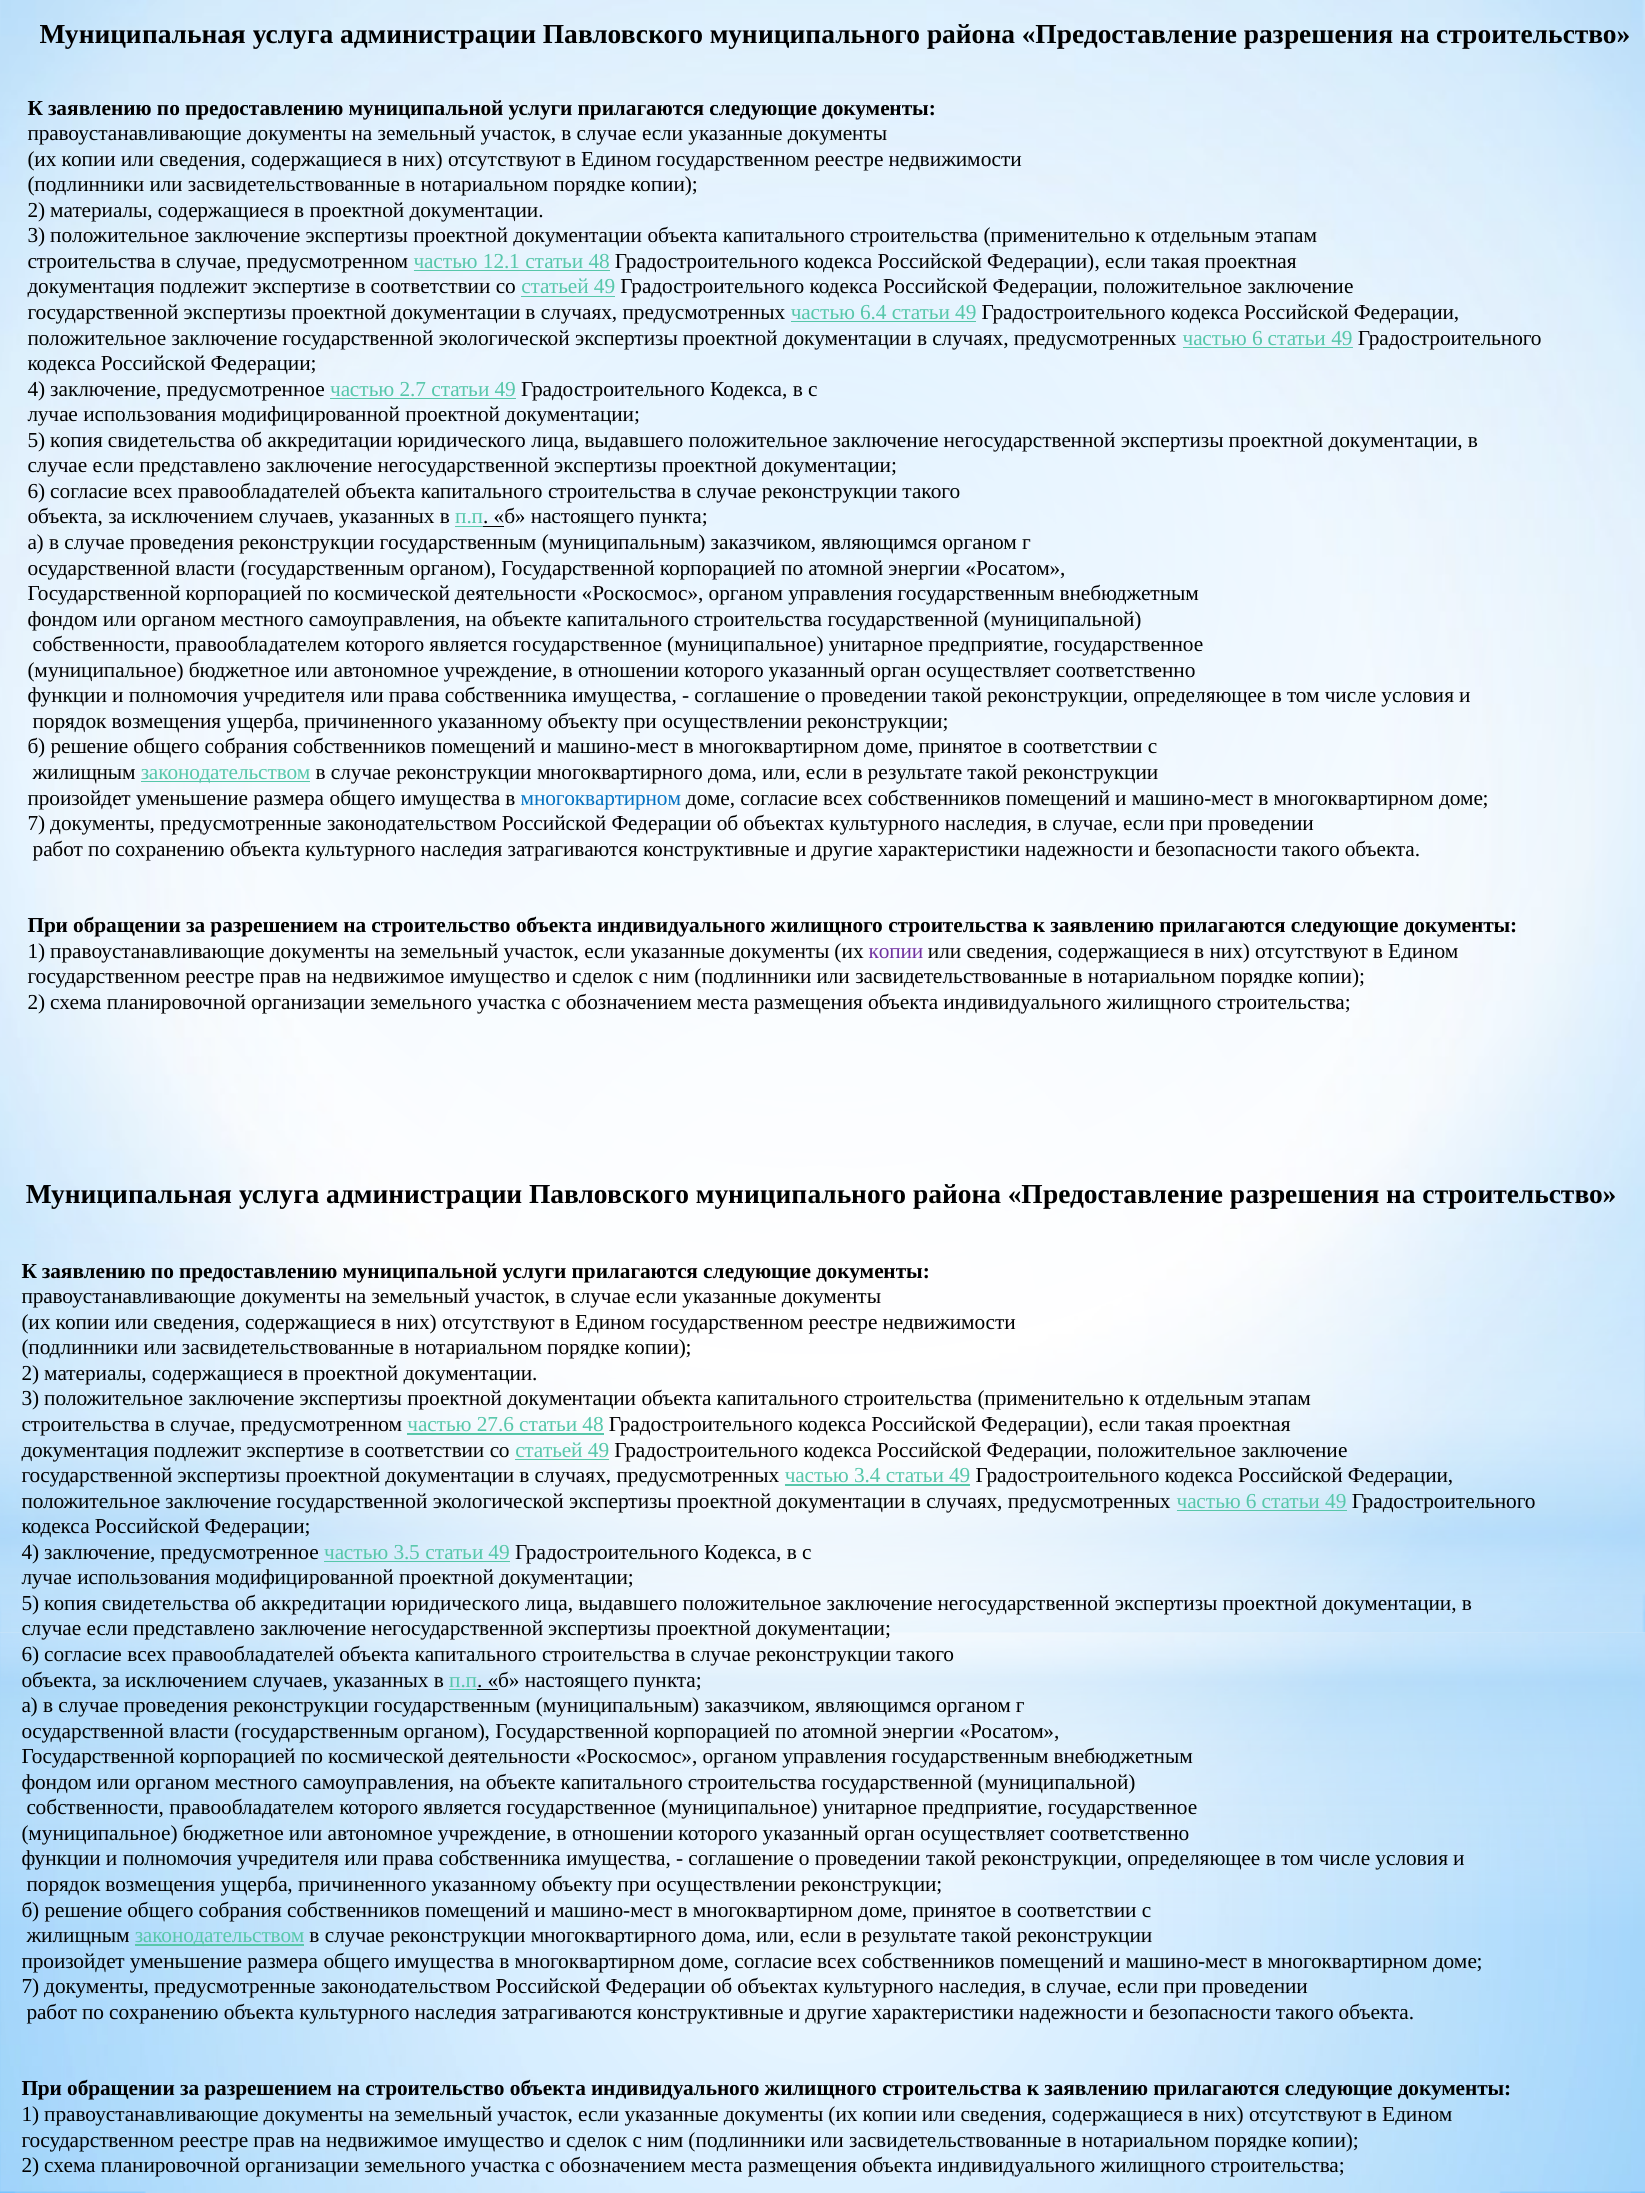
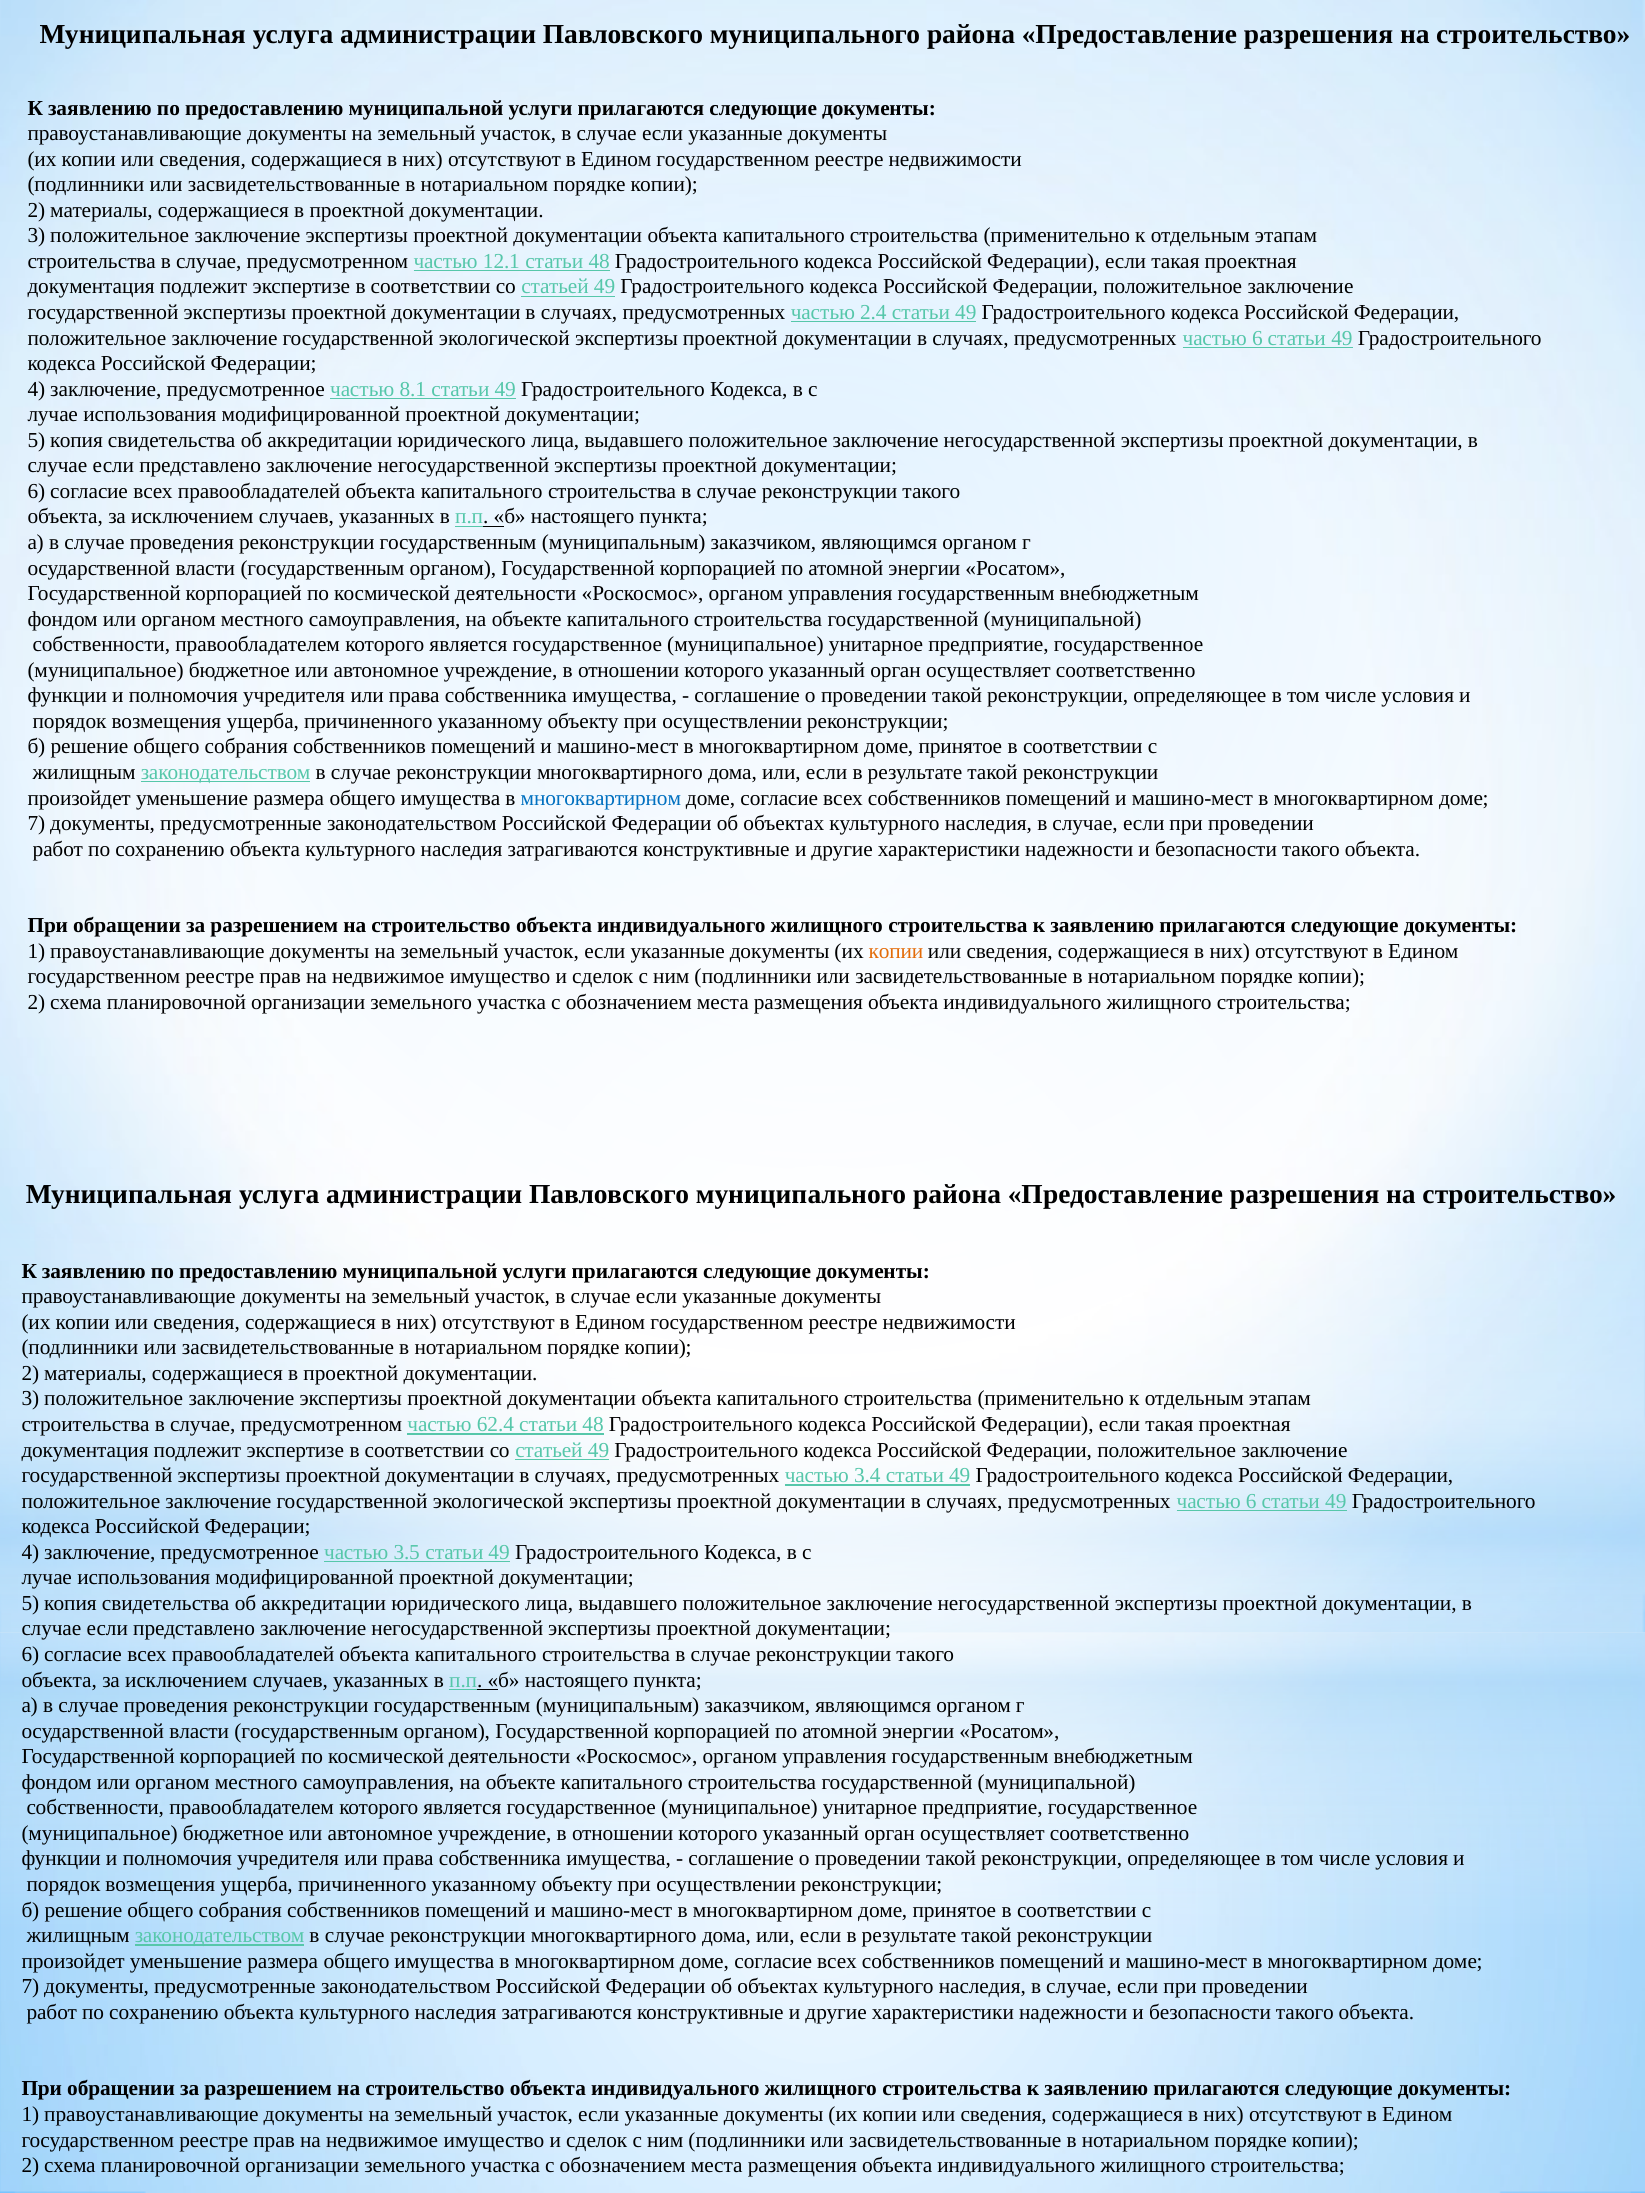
6.4: 6.4 -> 2.4
2.7: 2.7 -> 8.1
копии at (896, 951) colour: purple -> orange
27.6: 27.6 -> 62.4
